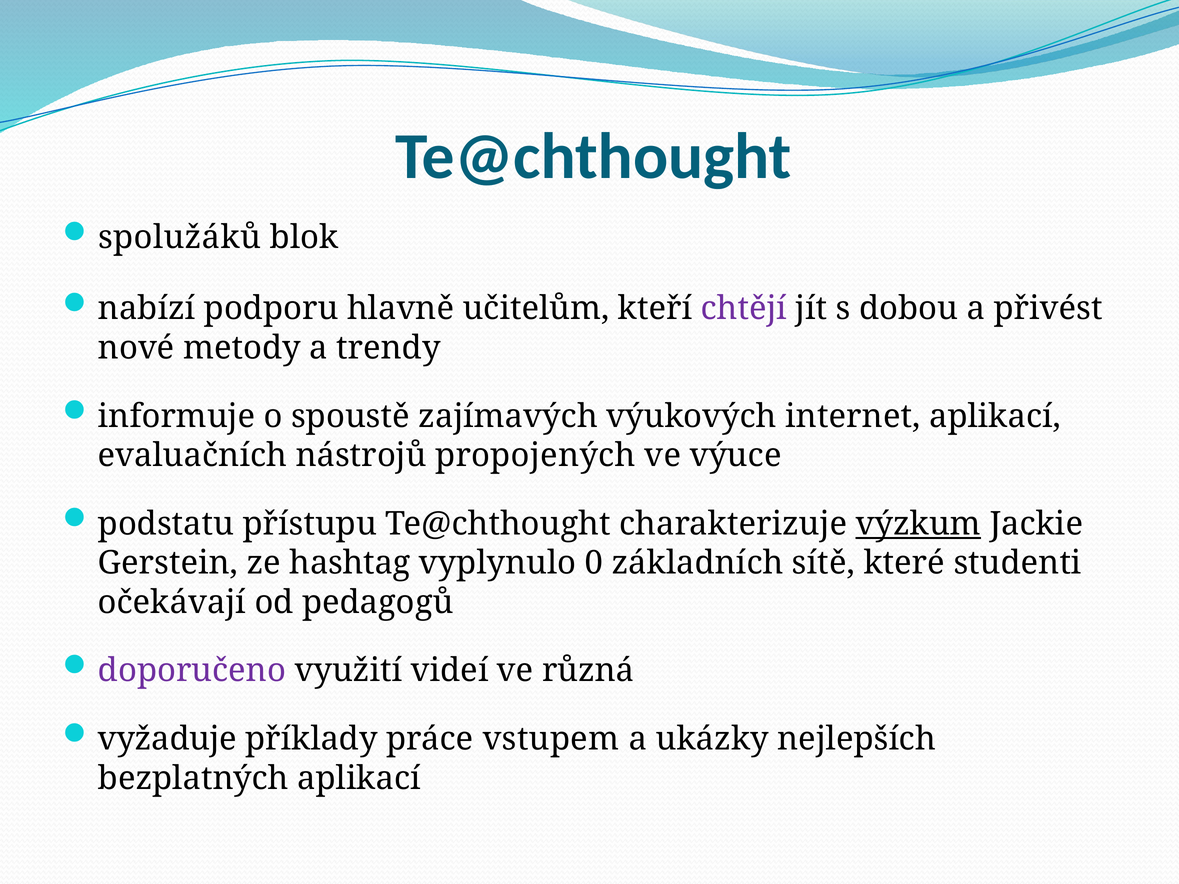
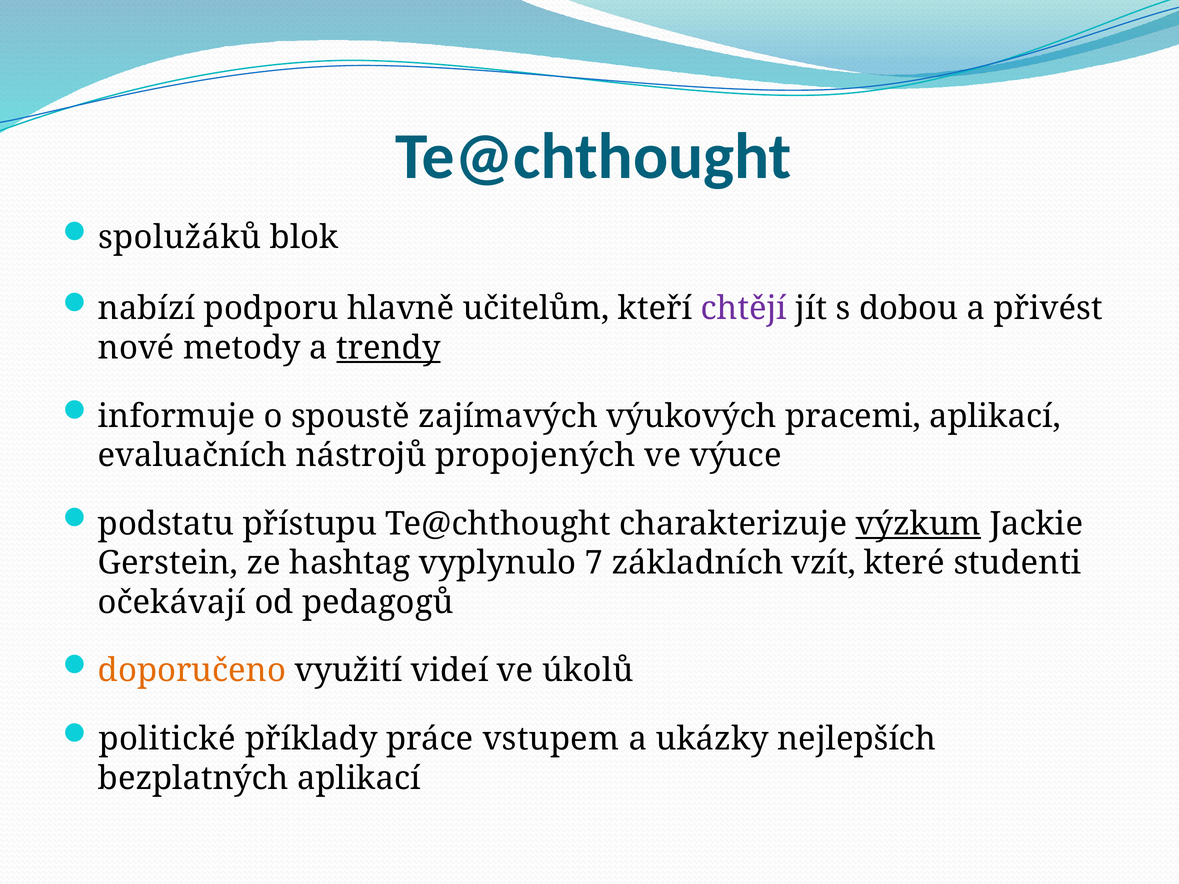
trendy underline: none -> present
internet: internet -> pracemi
0: 0 -> 7
sítě: sítě -> vzít
doporučeno colour: purple -> orange
různá: různá -> úkolů
vyžaduje: vyžaduje -> politické
